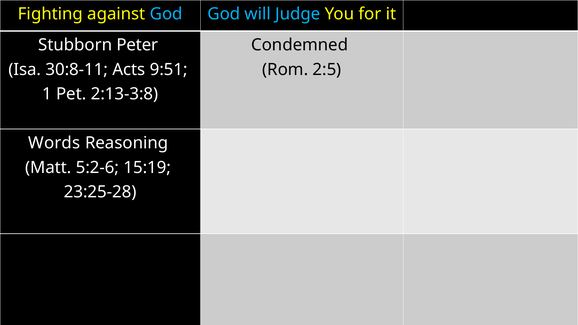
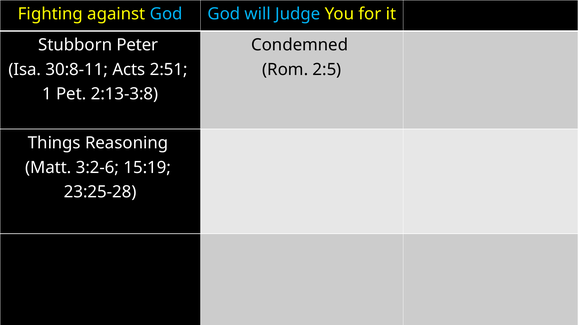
9:51: 9:51 -> 2:51
Words: Words -> Things
5:2-6: 5:2-6 -> 3:2-6
